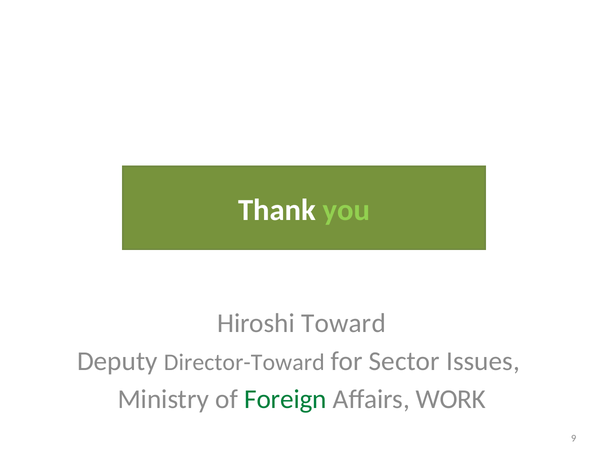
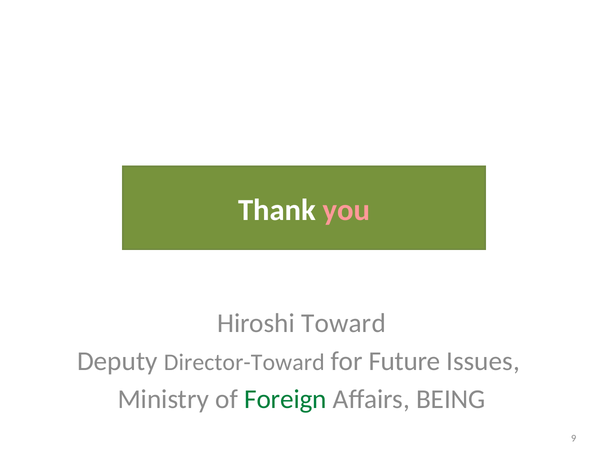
you colour: light green -> pink
Sector: Sector -> Future
WORK: WORK -> BEING
